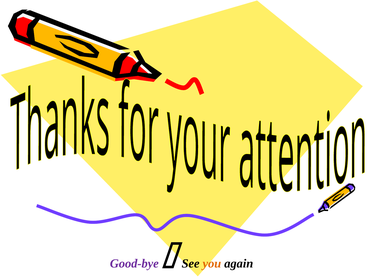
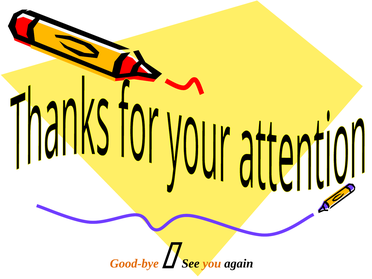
Good-bye colour: purple -> orange
